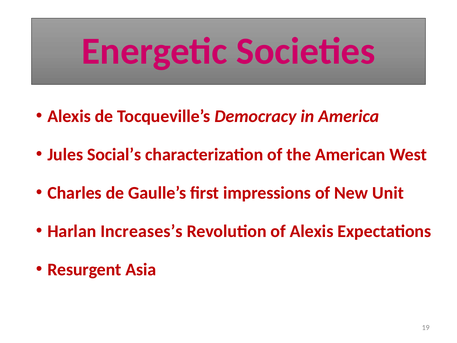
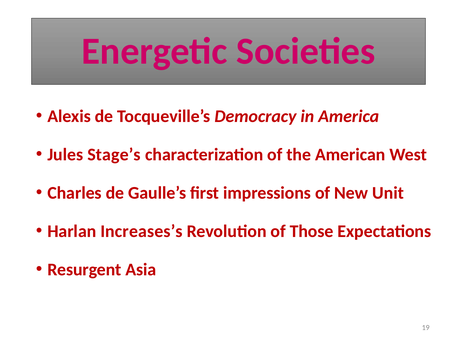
Social’s: Social’s -> Stage’s
of Alexis: Alexis -> Those
